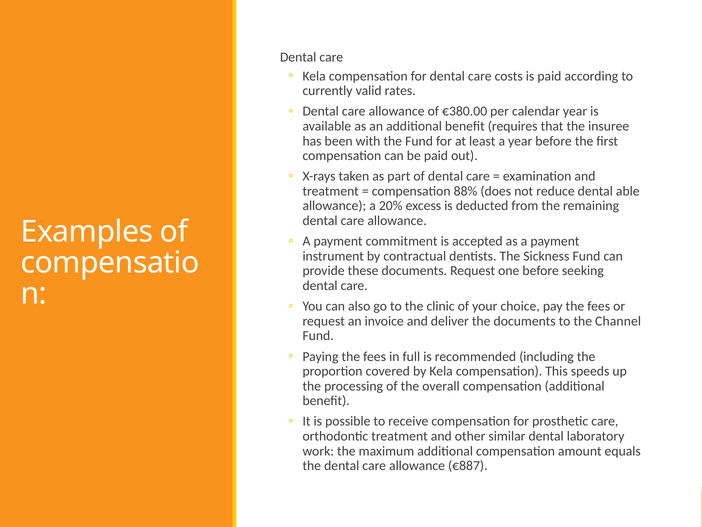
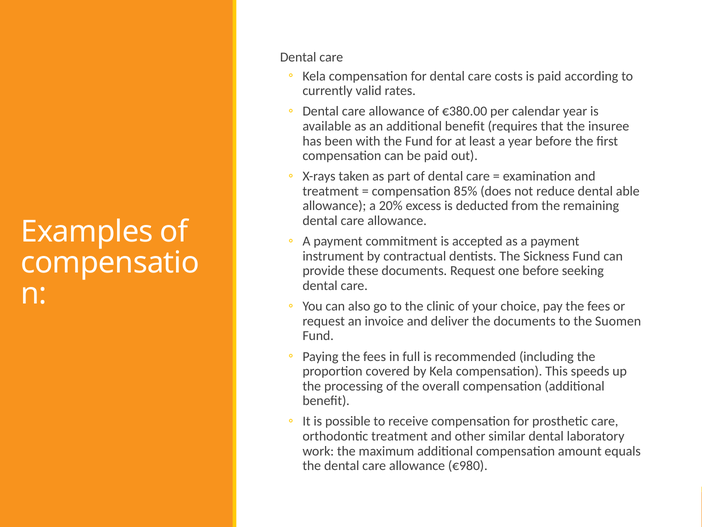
88%: 88% -> 85%
Channel: Channel -> Suomen
€887: €887 -> €980
